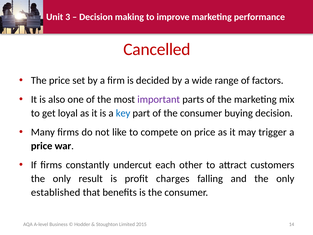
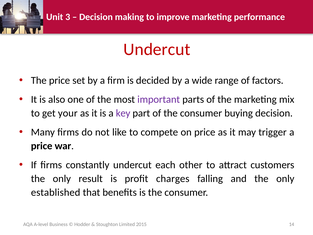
Cancelled at (157, 49): Cancelled -> Undercut
loyal: loyal -> your
key colour: blue -> purple
